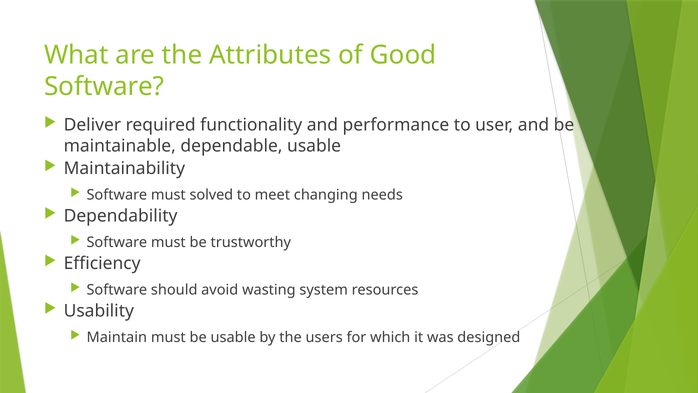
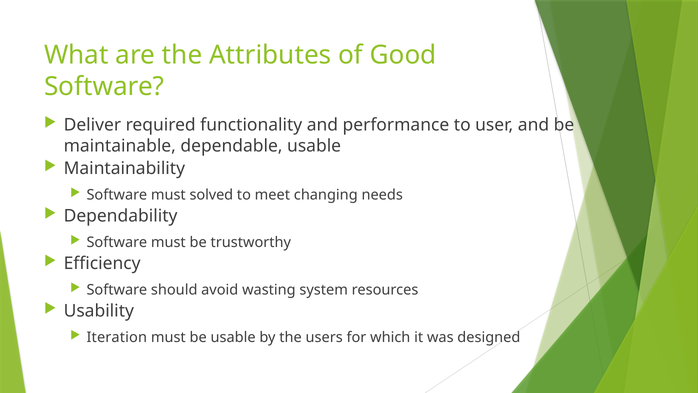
Maintain: Maintain -> Iteration
